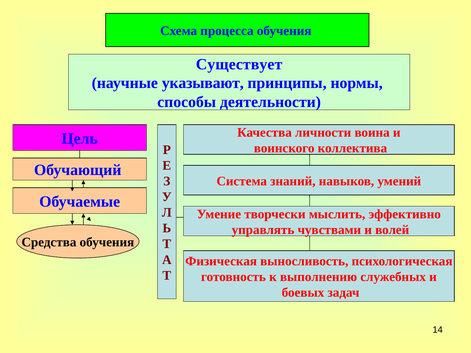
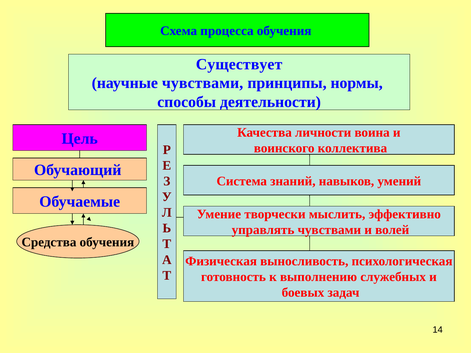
научные указывают: указывают -> чувствами
